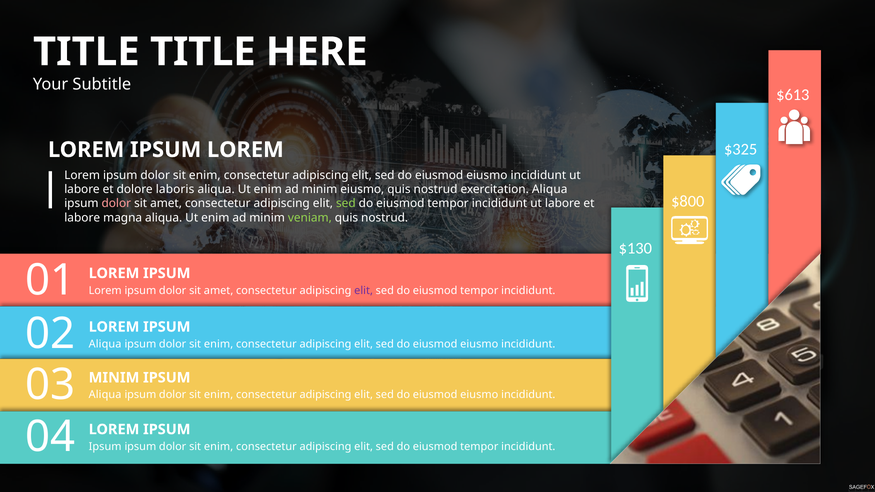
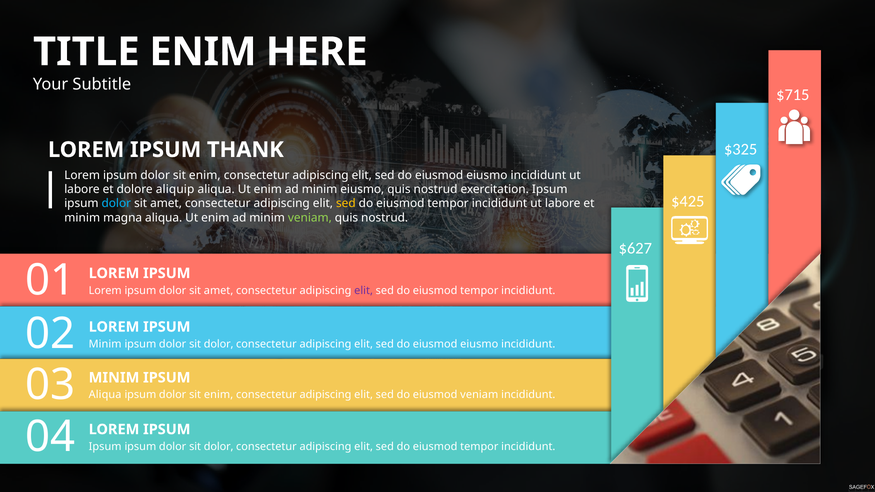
TITLE at (203, 52): TITLE -> ENIM
$613: $613 -> $715
LOREM at (245, 150): LOREM -> THANK
laboris: laboris -> aliquip
exercitation Aliqua: Aliqua -> Ipsum
$800: $800 -> $425
dolor at (116, 204) colour: pink -> light blue
sed at (346, 204) colour: light green -> yellow
labore at (82, 218): labore -> minim
$130: $130 -> $627
Aliqua at (105, 344): Aliqua -> Minim
enim at (219, 344): enim -> dolor
eiusmo at (479, 395): eiusmo -> veniam
enim at (219, 447): enim -> dolor
